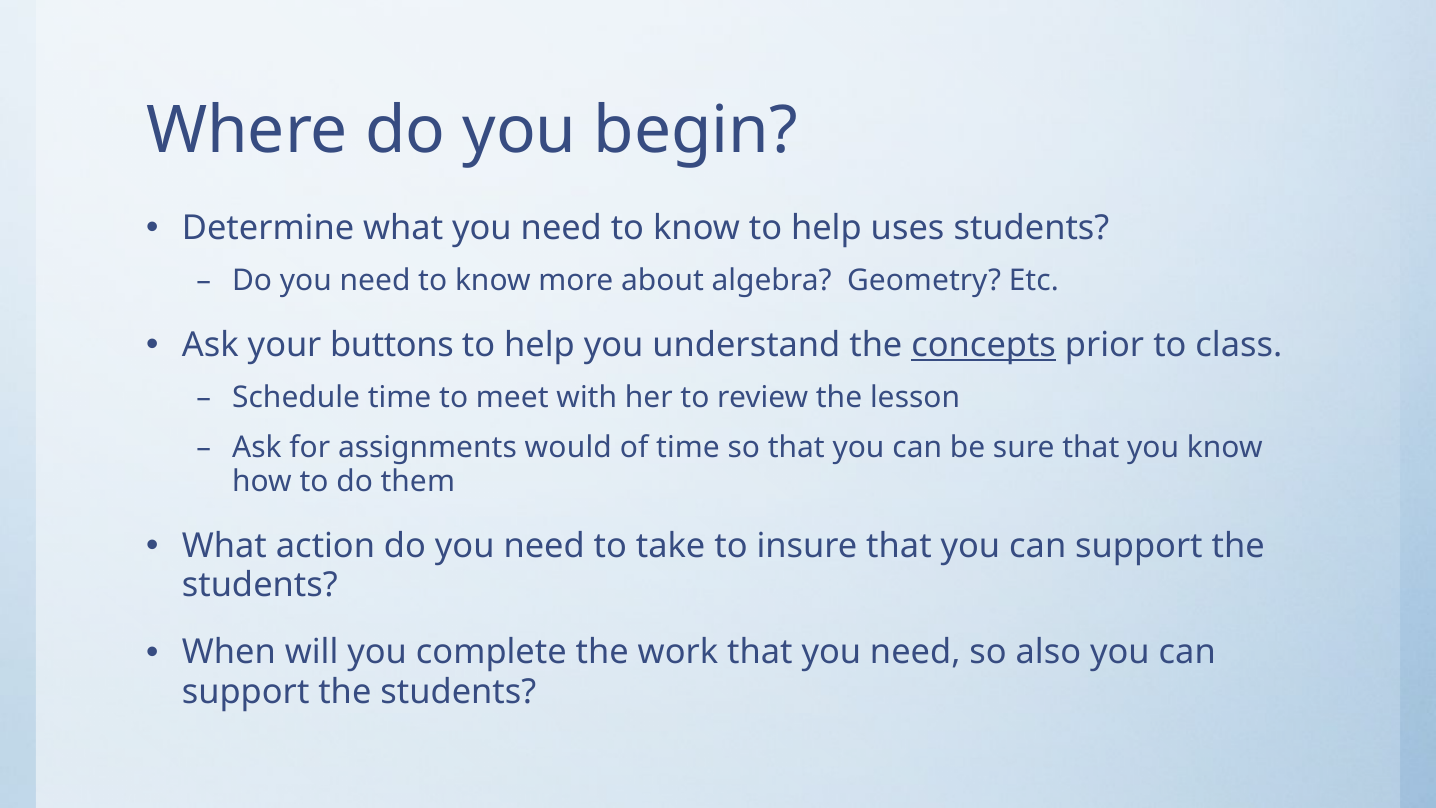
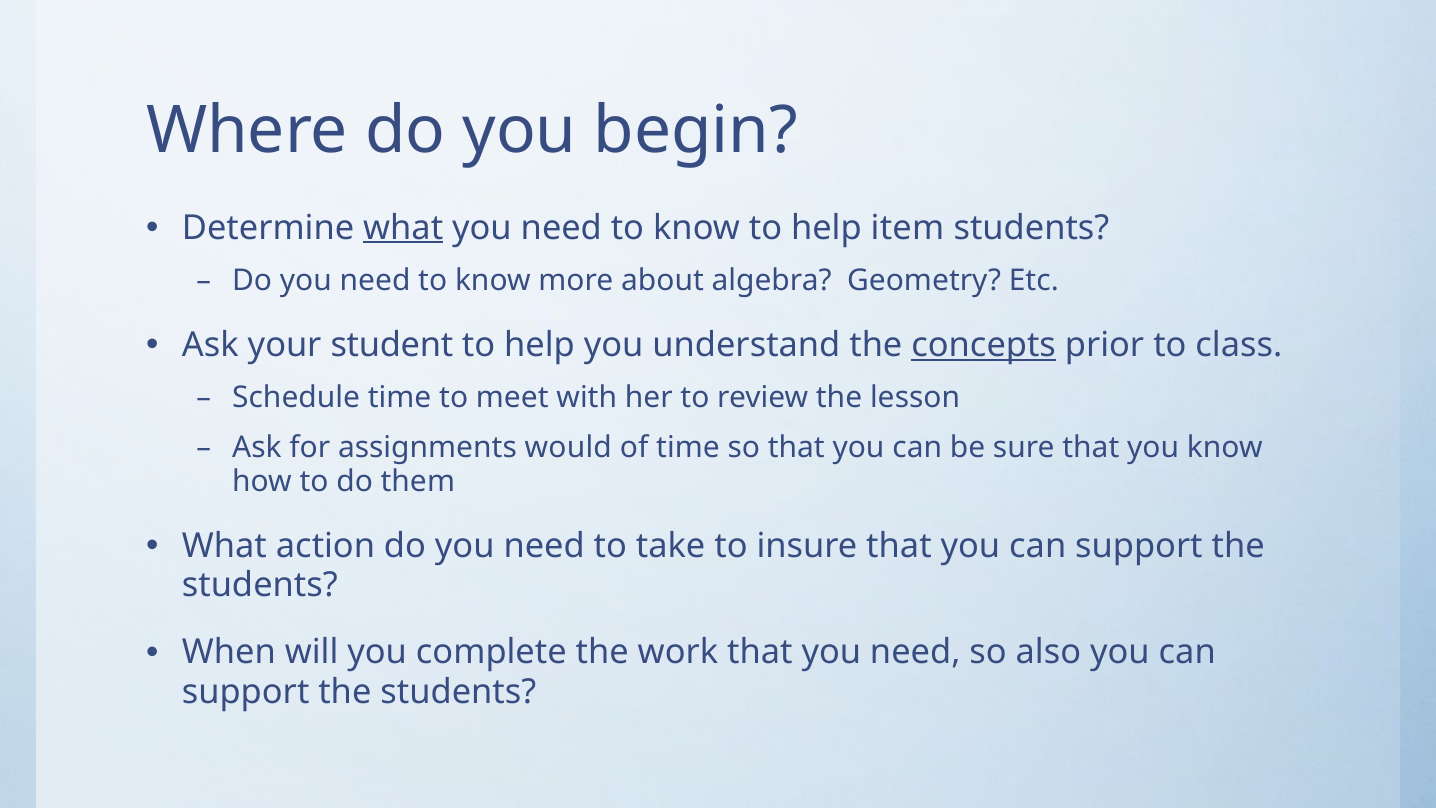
what at (403, 228) underline: none -> present
uses: uses -> item
buttons: buttons -> student
